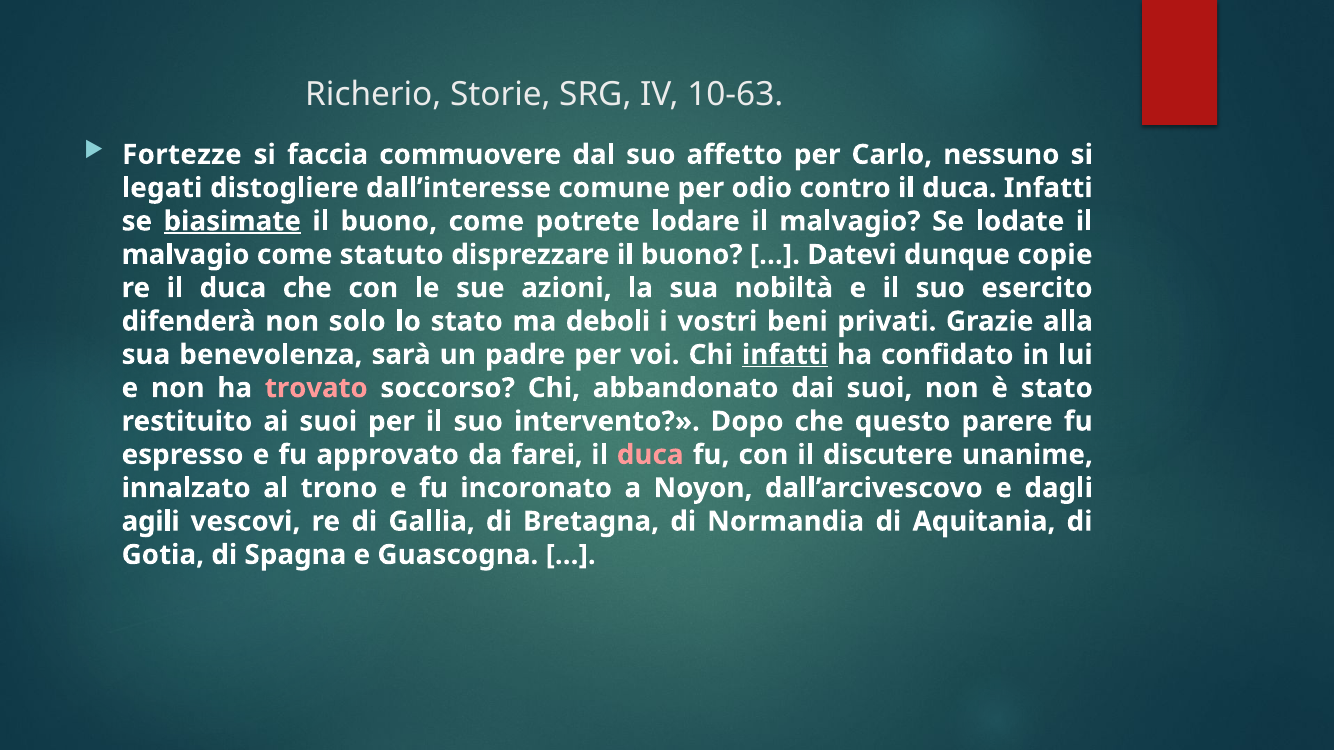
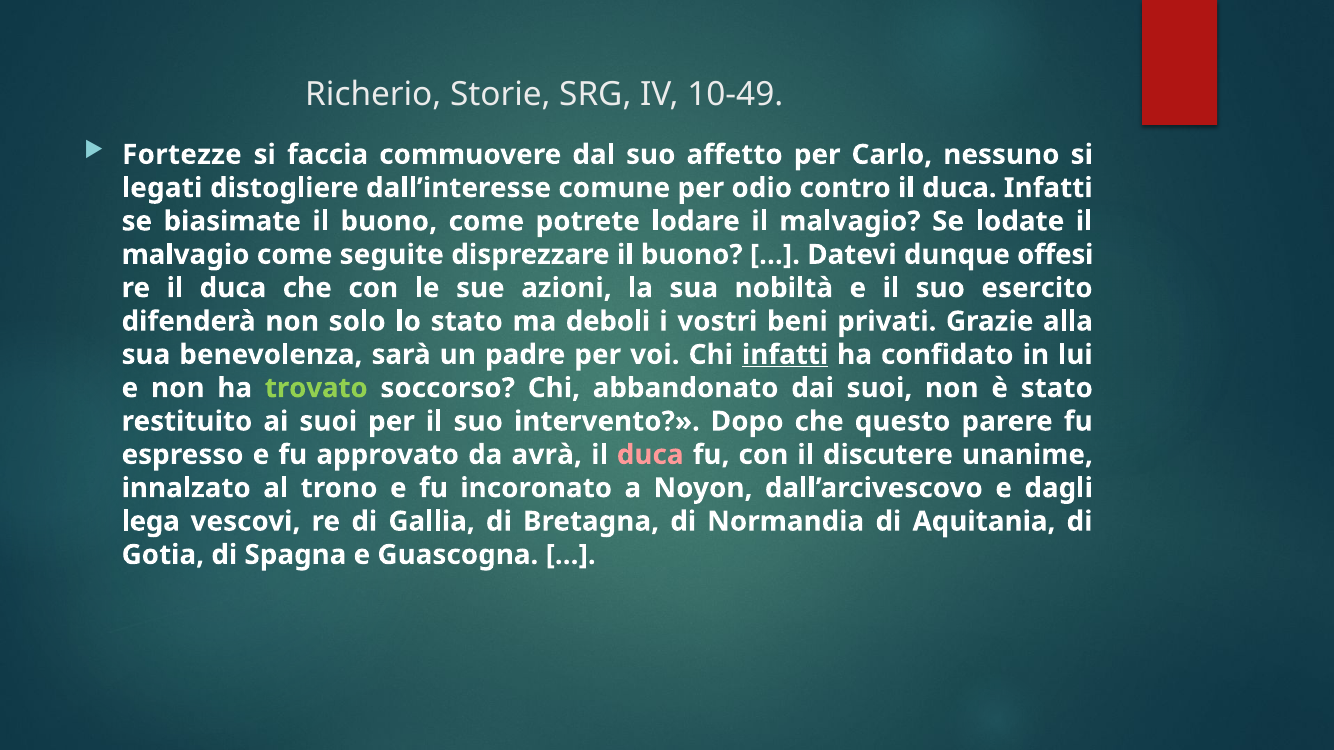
10-63: 10-63 -> 10-49
biasimate underline: present -> none
statuto: statuto -> seguite
copie: copie -> offesi
trovato colour: pink -> light green
farei: farei -> avrà
agili: agili -> lega
